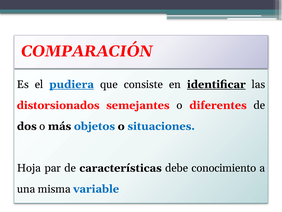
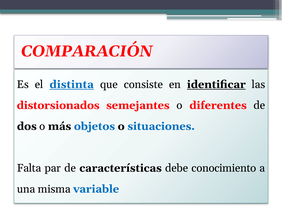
pudiera: pudiera -> distinta
Hoja: Hoja -> Falta
